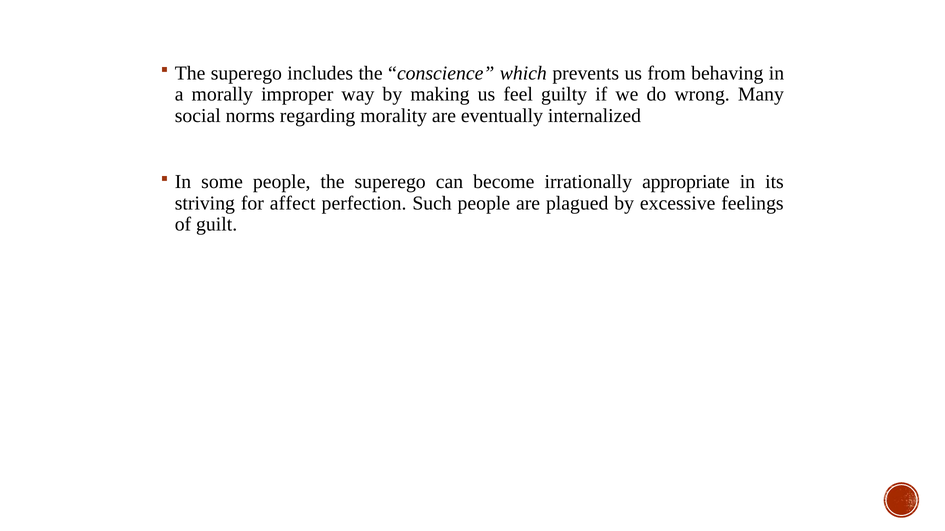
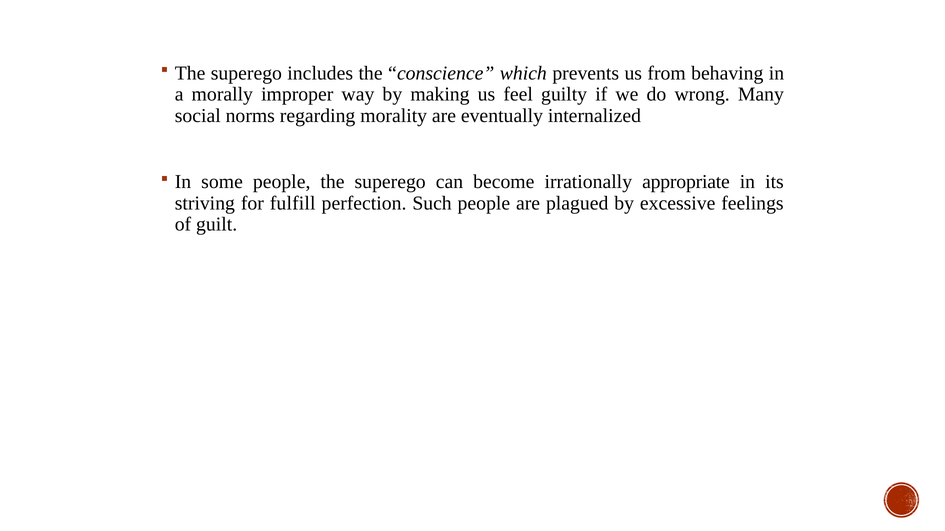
affect: affect -> fulfill
